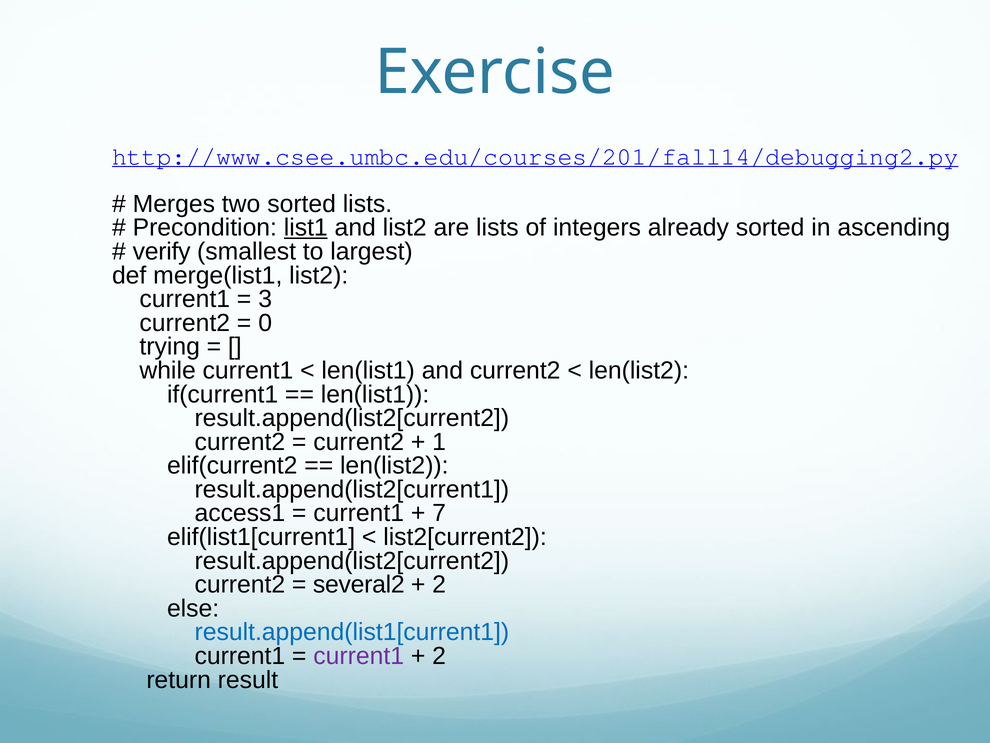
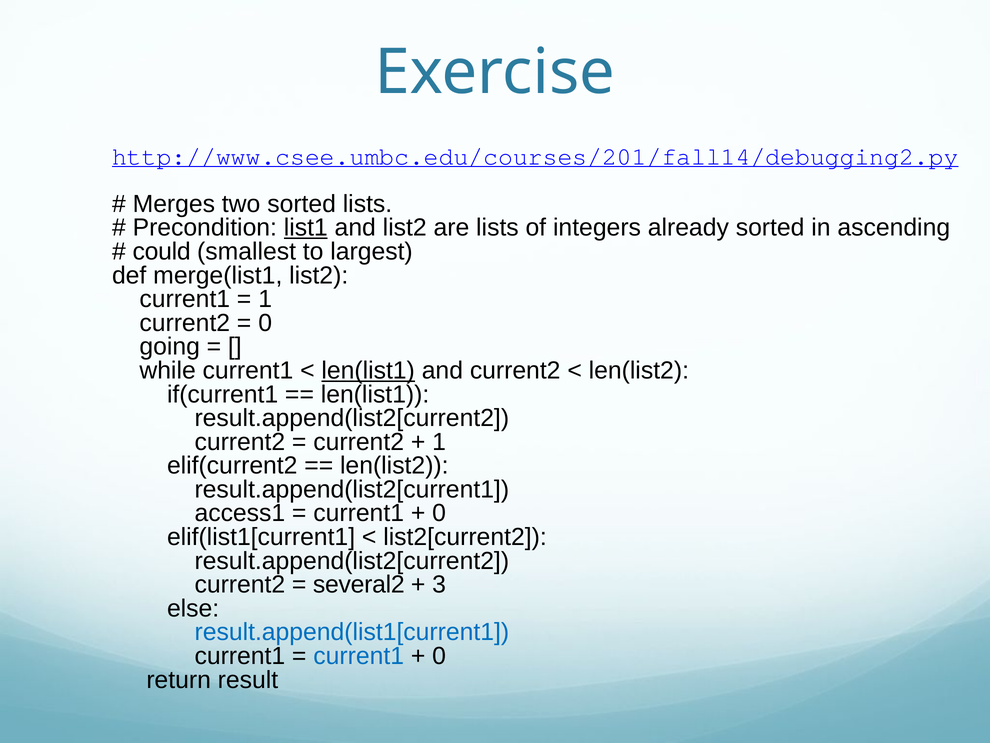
verify: verify -> could
3 at (265, 299): 3 -> 1
trying: trying -> going
len(list1 at (368, 370) underline: none -> present
7 at (439, 513): 7 -> 0
2 at (439, 584): 2 -> 3
current1 at (359, 656) colour: purple -> blue
2 at (439, 656): 2 -> 0
